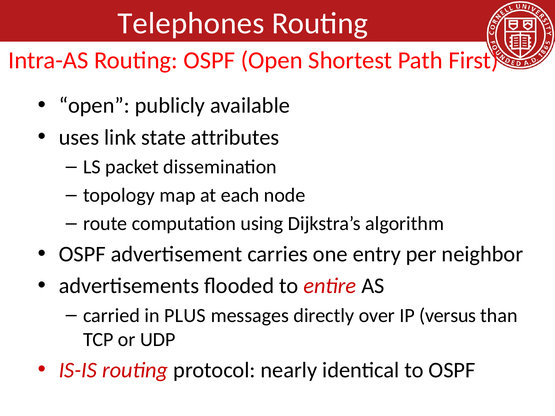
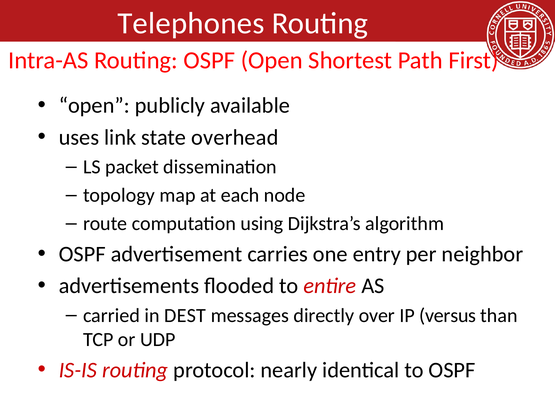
attributes: attributes -> overhead
PLUS: PLUS -> DEST
